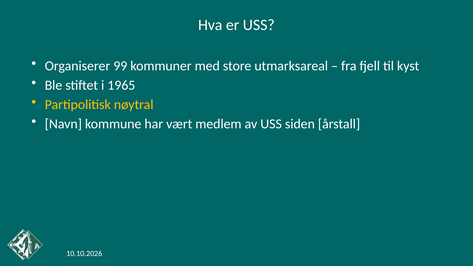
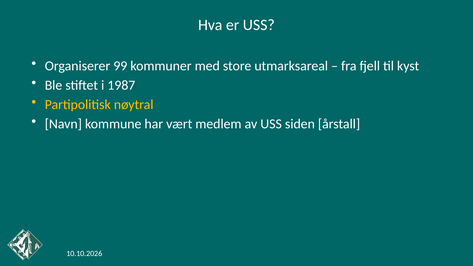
1965: 1965 -> 1987
